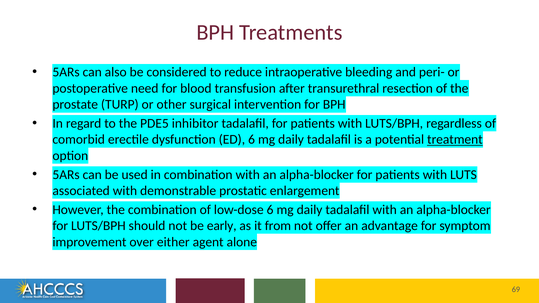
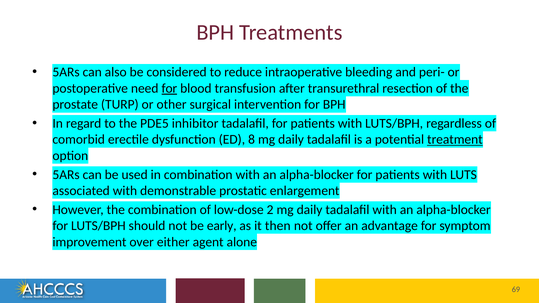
for at (169, 88) underline: none -> present
ED 6: 6 -> 8
low-dose 6: 6 -> 2
from: from -> then
